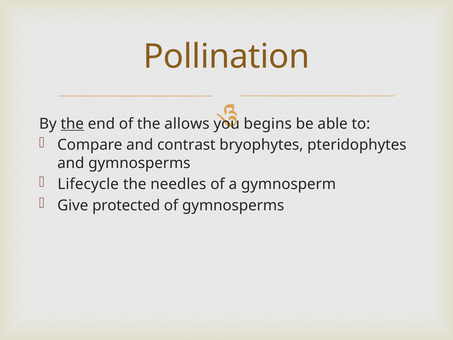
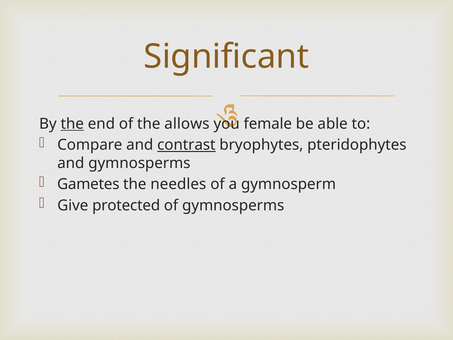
Pollination: Pollination -> Significant
begins: begins -> female
contrast underline: none -> present
Lifecycle: Lifecycle -> Gametes
